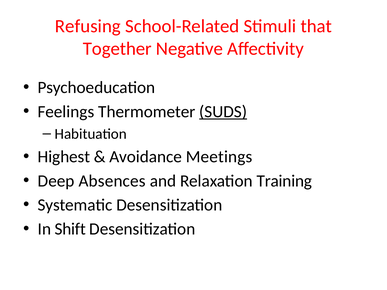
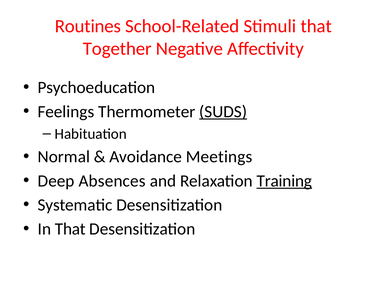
Refusing: Refusing -> Routines
Highest: Highest -> Normal
Training underline: none -> present
In Shift: Shift -> That
